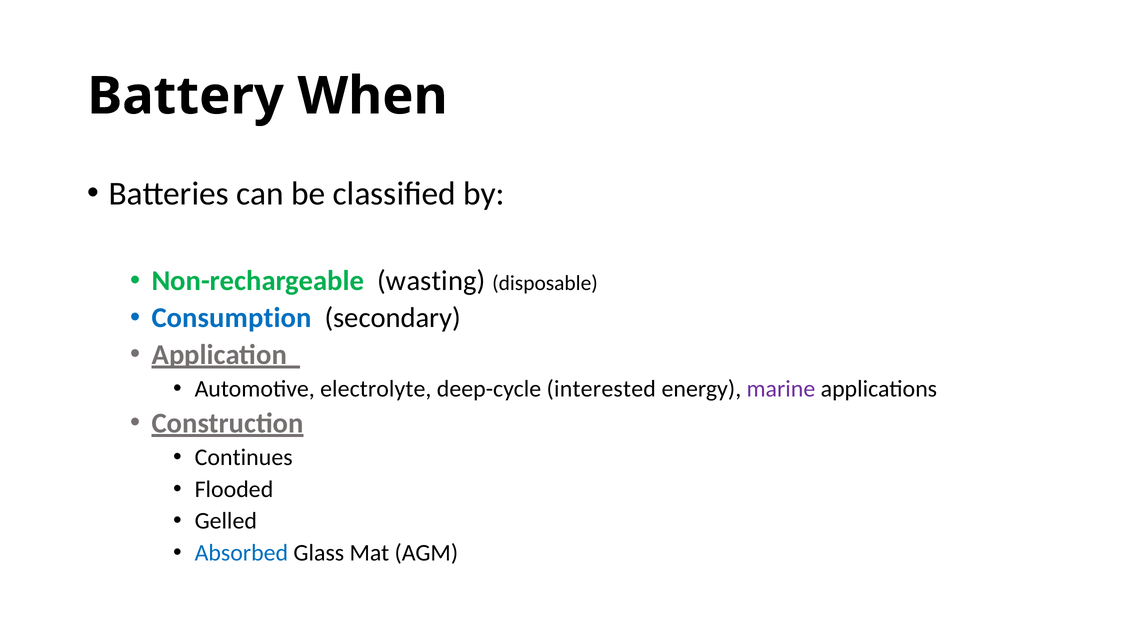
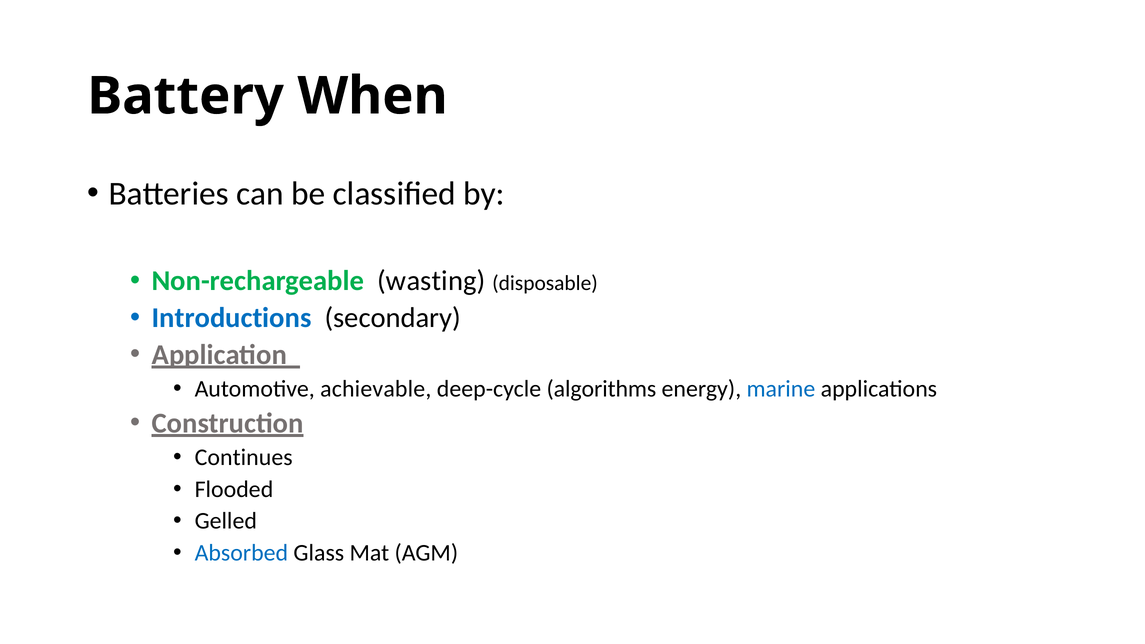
Consumption: Consumption -> Introductions
electrolyte: electrolyte -> achievable
interested: interested -> algorithms
marine colour: purple -> blue
